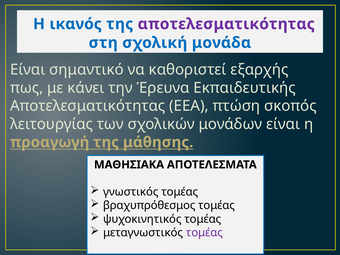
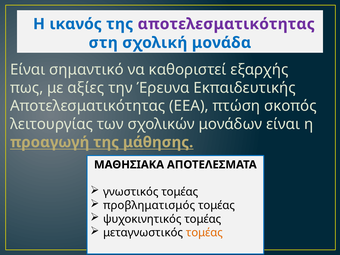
κάνει: κάνει -> αξίες
βραχυπρόθεσμος: βραχυπρόθεσμος -> προβληματισμός
τομέας at (204, 233) colour: purple -> orange
